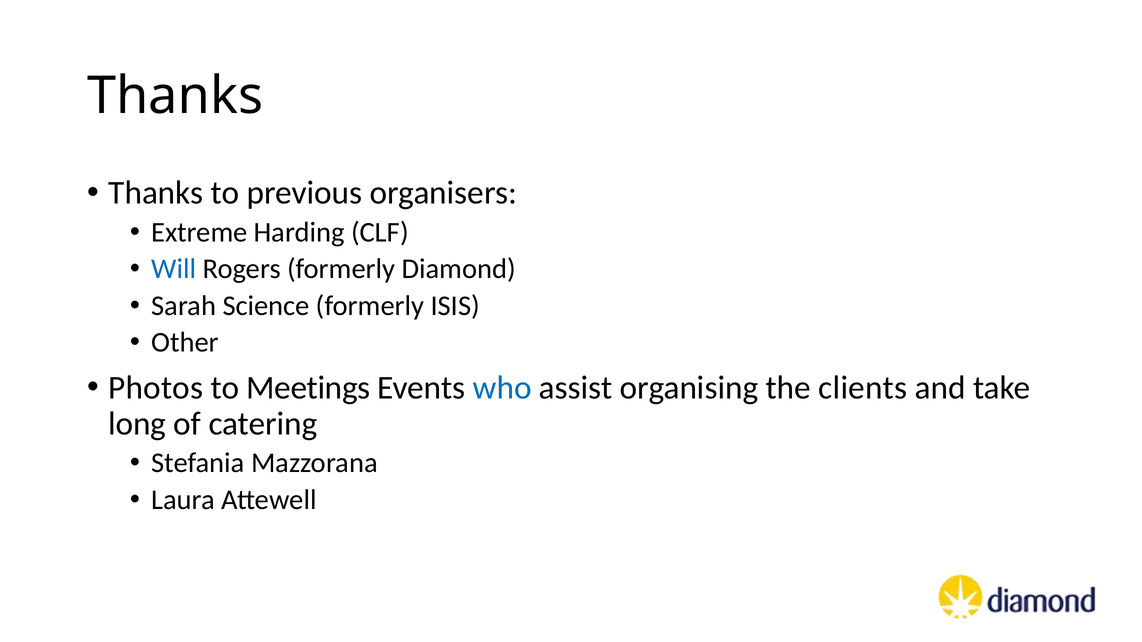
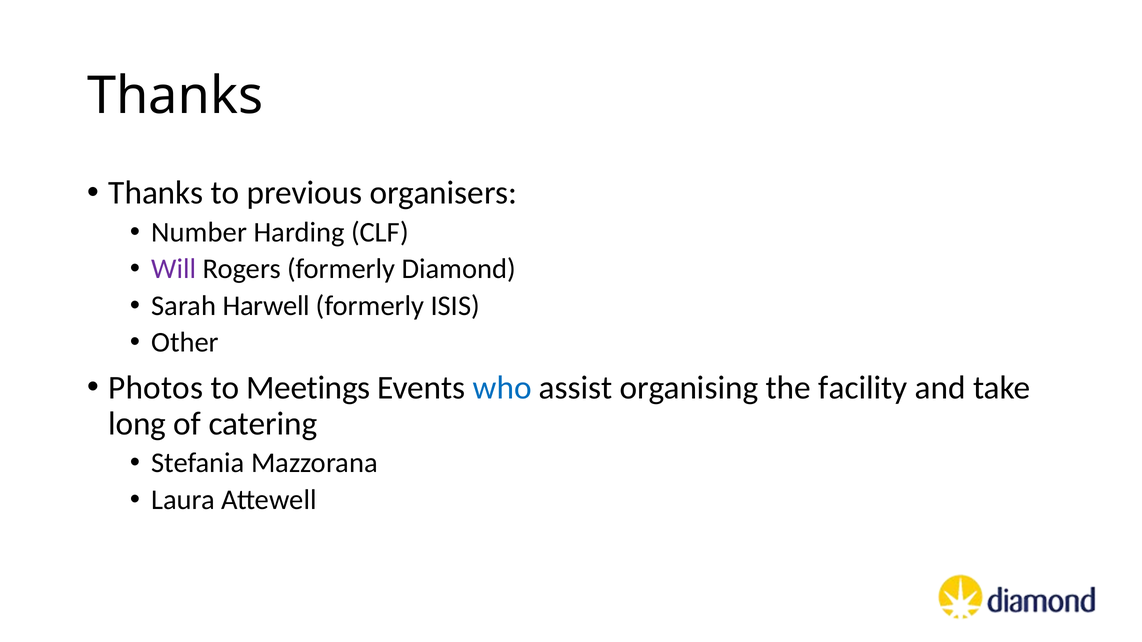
Extreme: Extreme -> Number
Will colour: blue -> purple
Science: Science -> Harwell
clients: clients -> facility
